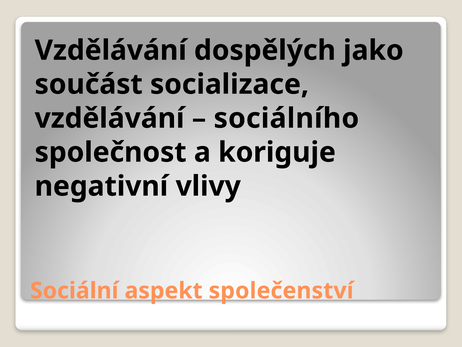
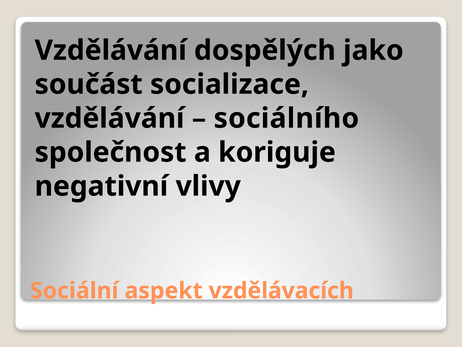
společenství: společenství -> vzdělávacích
